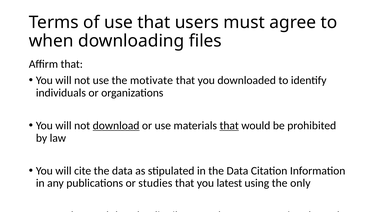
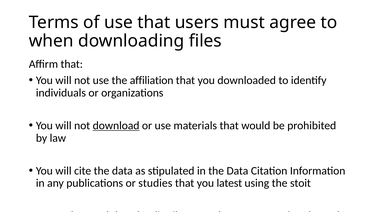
motivate: motivate -> affiliation
that at (229, 126) underline: present -> none
only: only -> stoit
